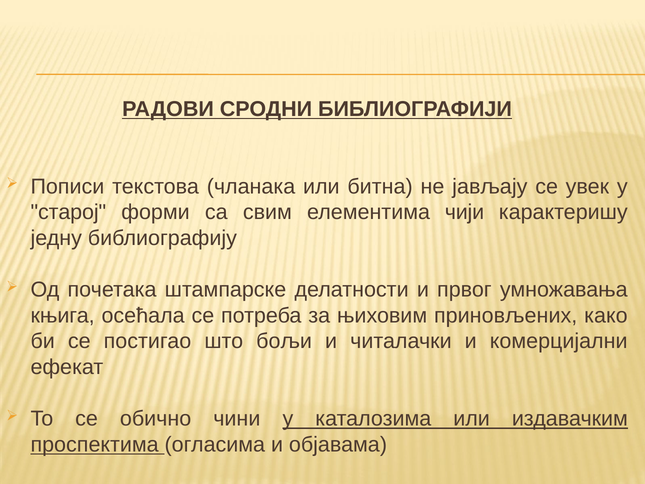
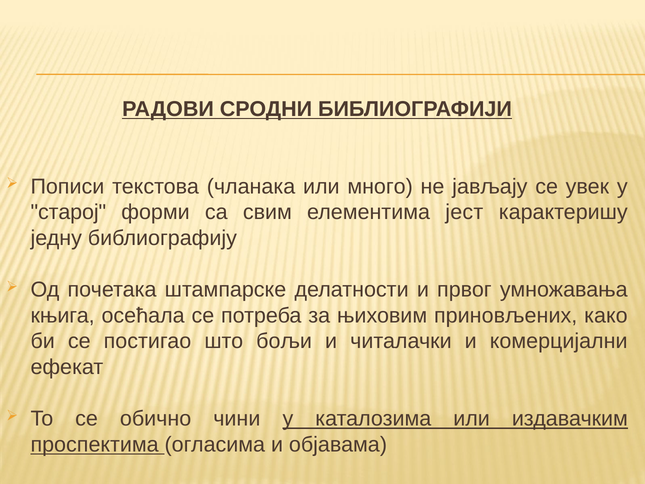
битна: битна -> много
чији: чији -> јест
